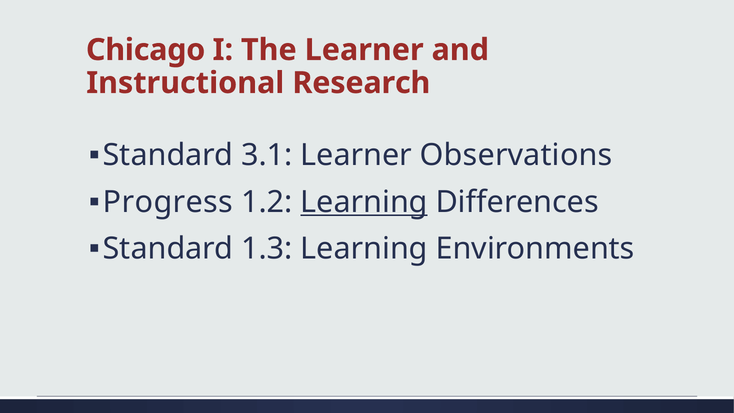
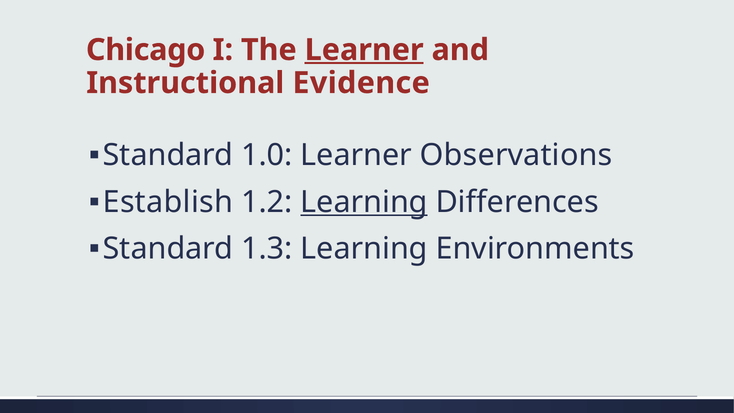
Learner at (364, 50) underline: none -> present
Research: Research -> Evidence
3.1: 3.1 -> 1.0
Progress: Progress -> Establish
